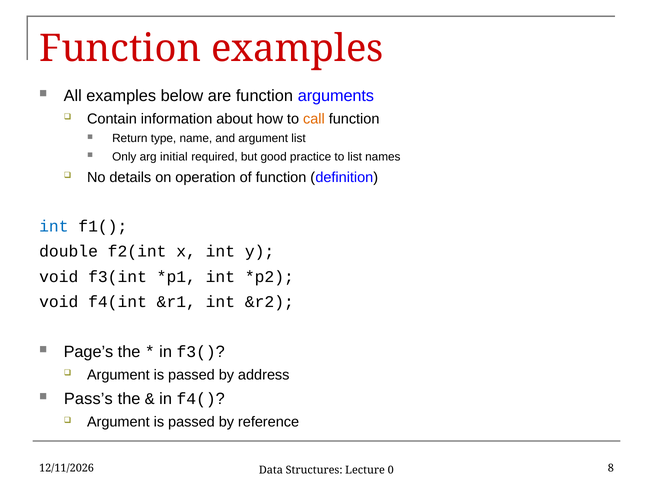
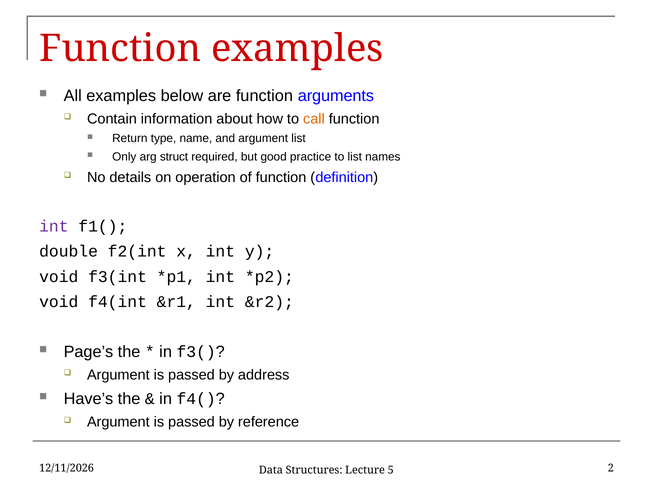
initial: initial -> struct
int at (54, 226) colour: blue -> purple
Pass’s: Pass’s -> Have’s
8: 8 -> 2
0: 0 -> 5
